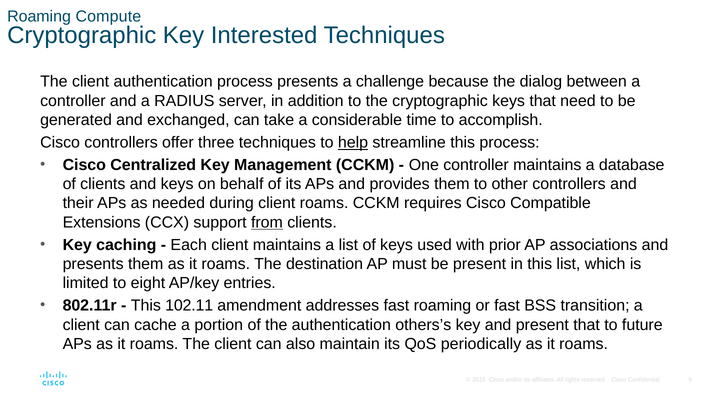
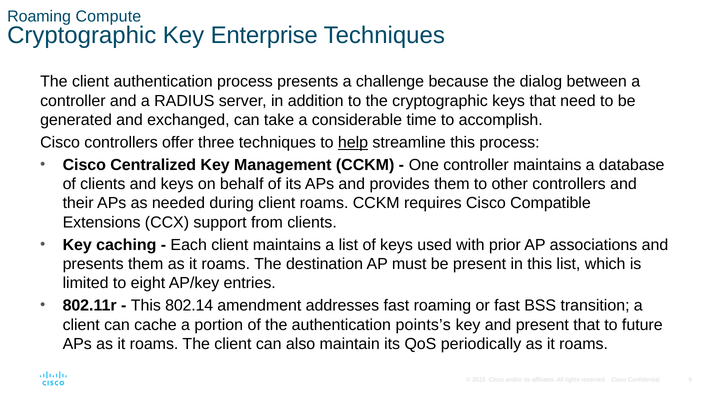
Interested: Interested -> Enterprise
from underline: present -> none
102.11: 102.11 -> 802.14
others’s: others’s -> points’s
